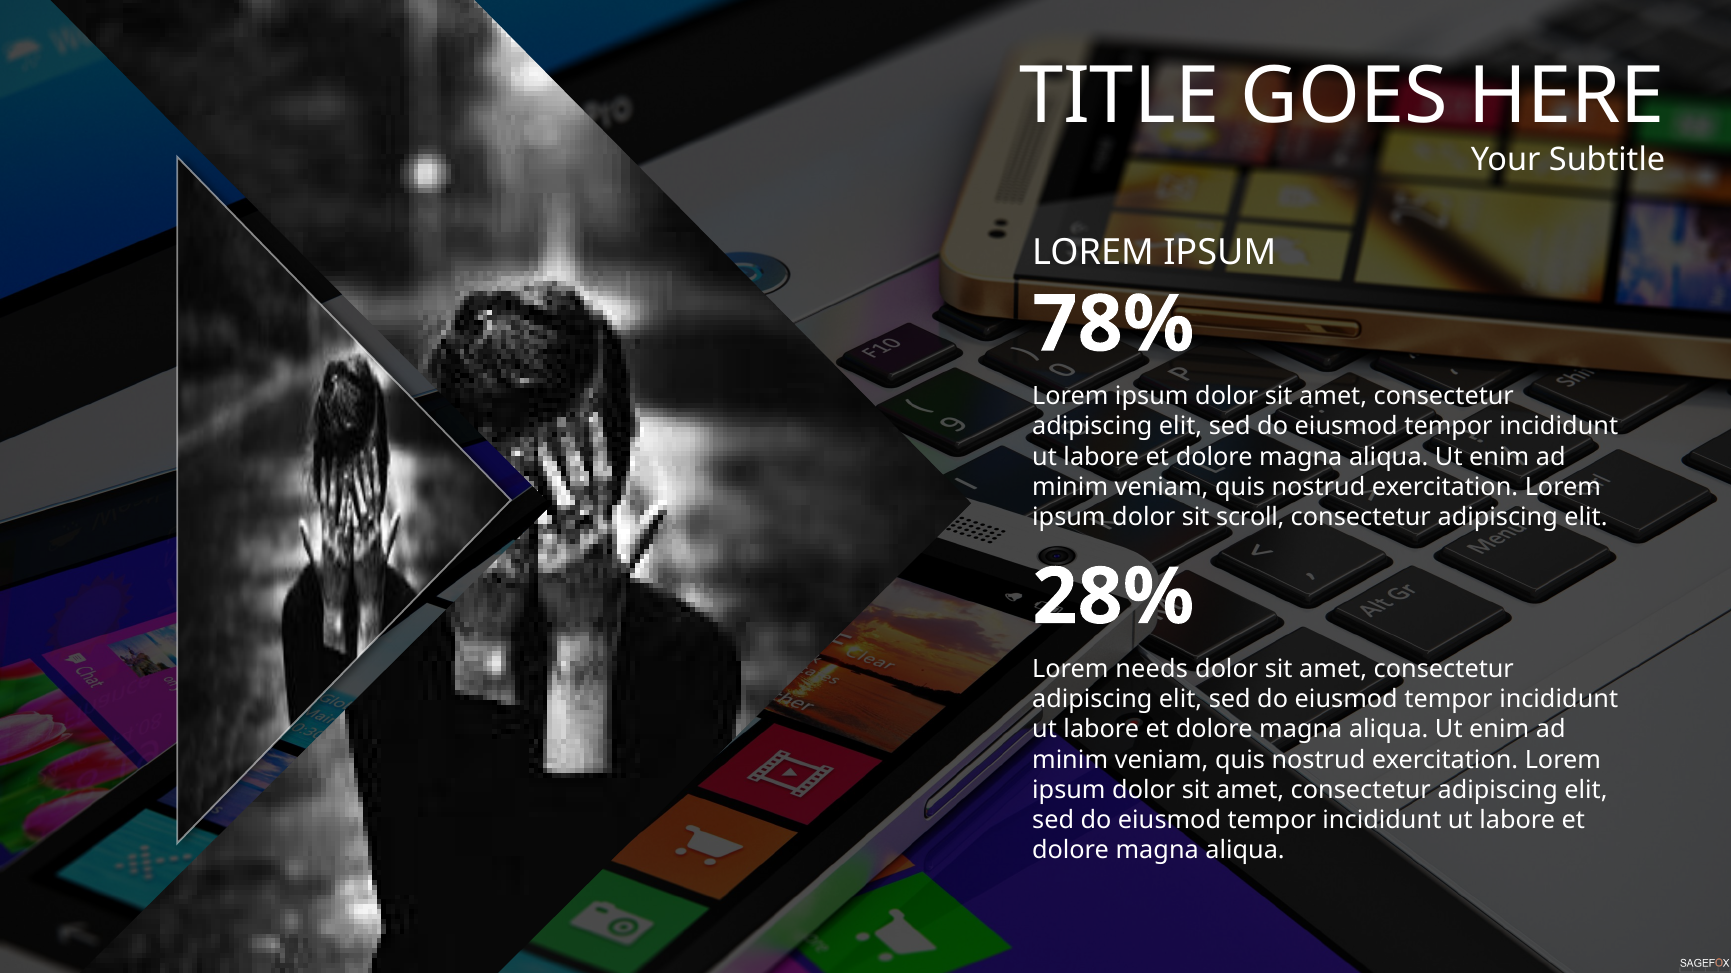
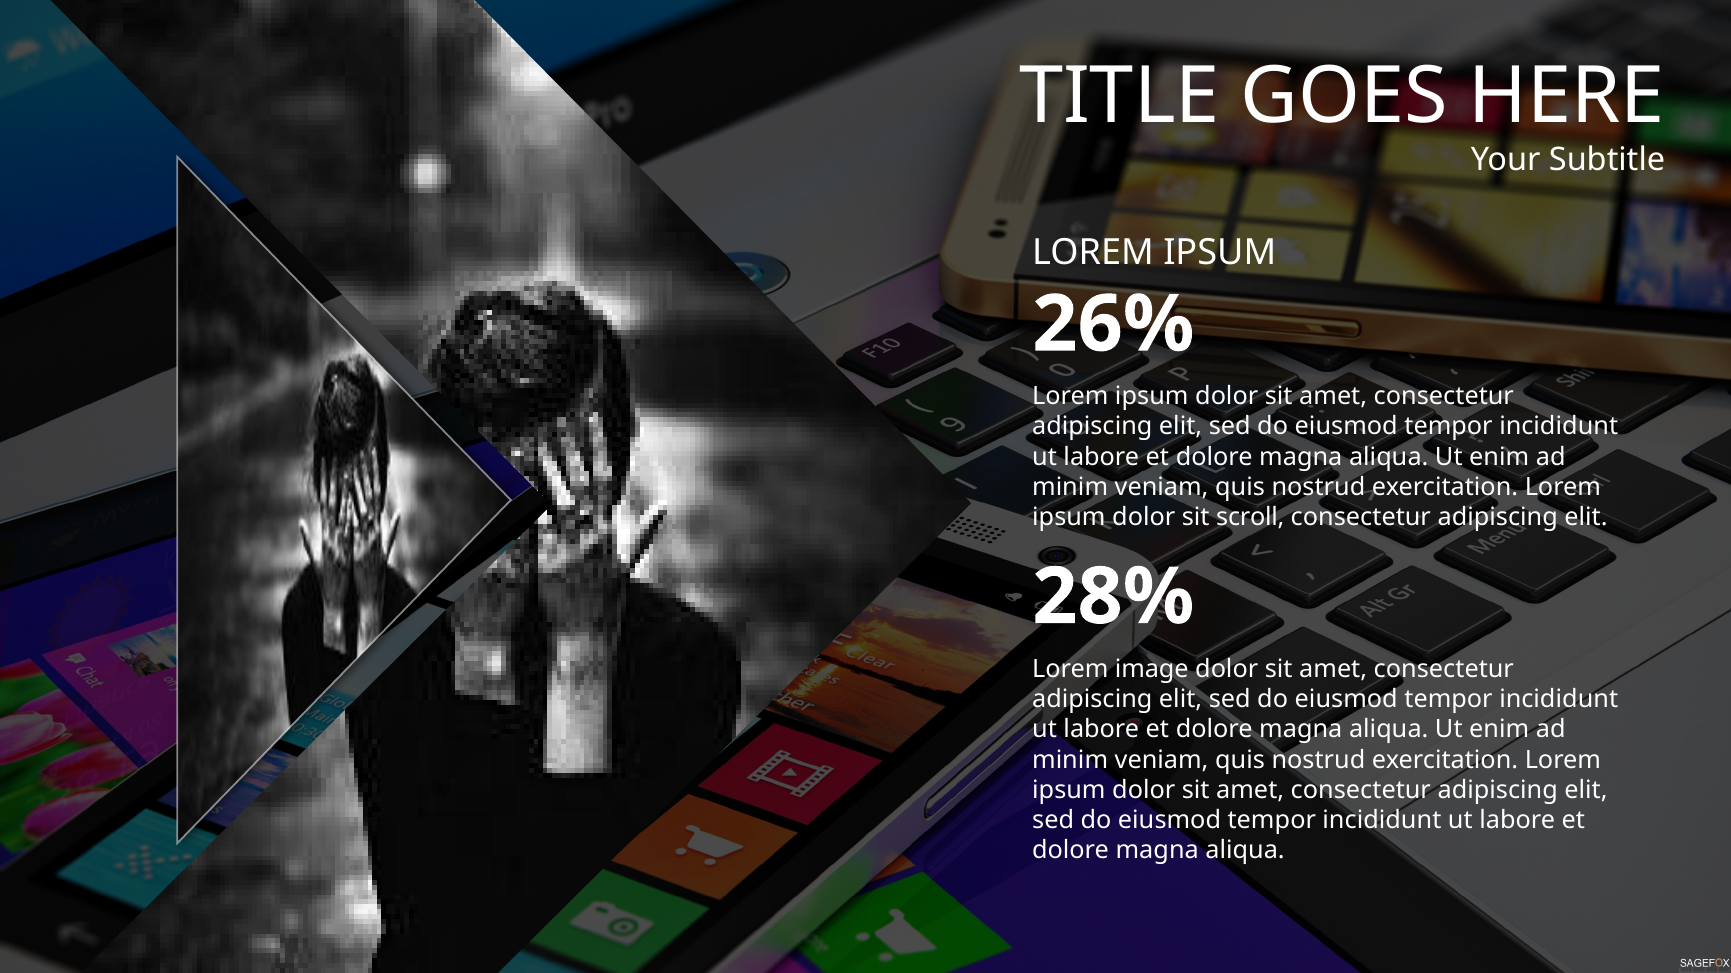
78%: 78% -> 26%
needs: needs -> image
